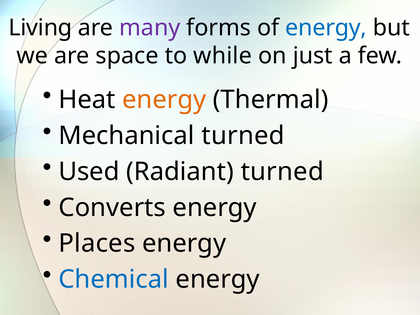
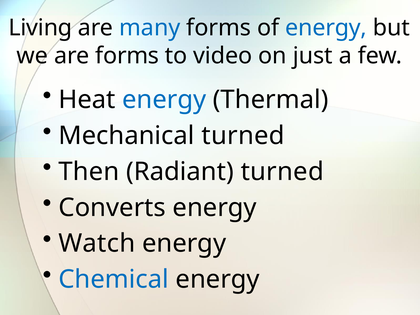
many colour: purple -> blue
are space: space -> forms
while: while -> video
energy at (164, 100) colour: orange -> blue
Used: Used -> Then
Places: Places -> Watch
